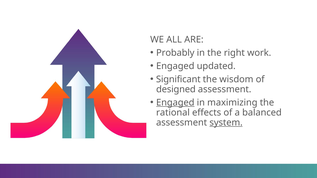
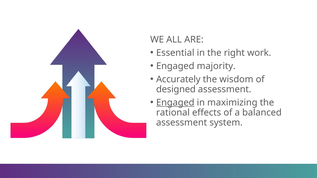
Probably: Probably -> Essential
updated: updated -> majority
Significant: Significant -> Accurately
system underline: present -> none
